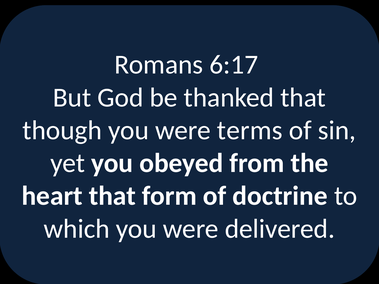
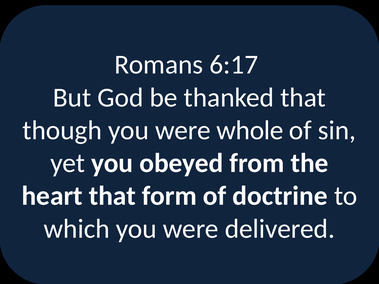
terms: terms -> whole
